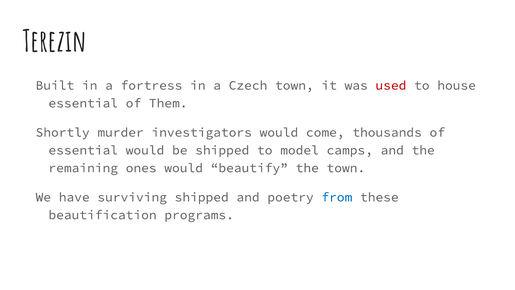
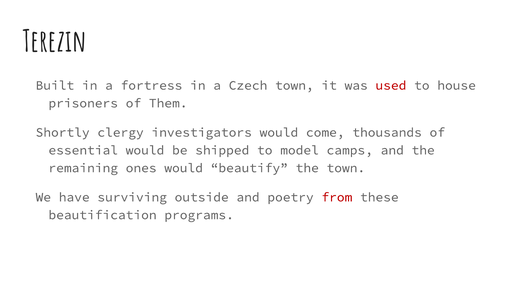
essential at (83, 103): essential -> prisoners
murder: murder -> clergy
surviving shipped: shipped -> outside
from colour: blue -> red
